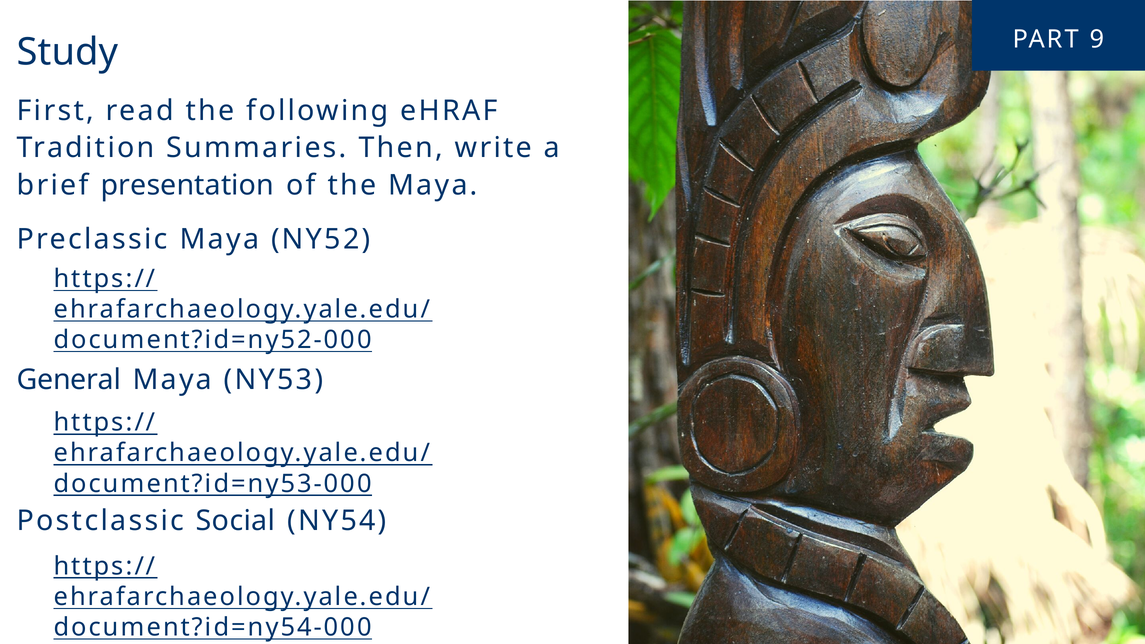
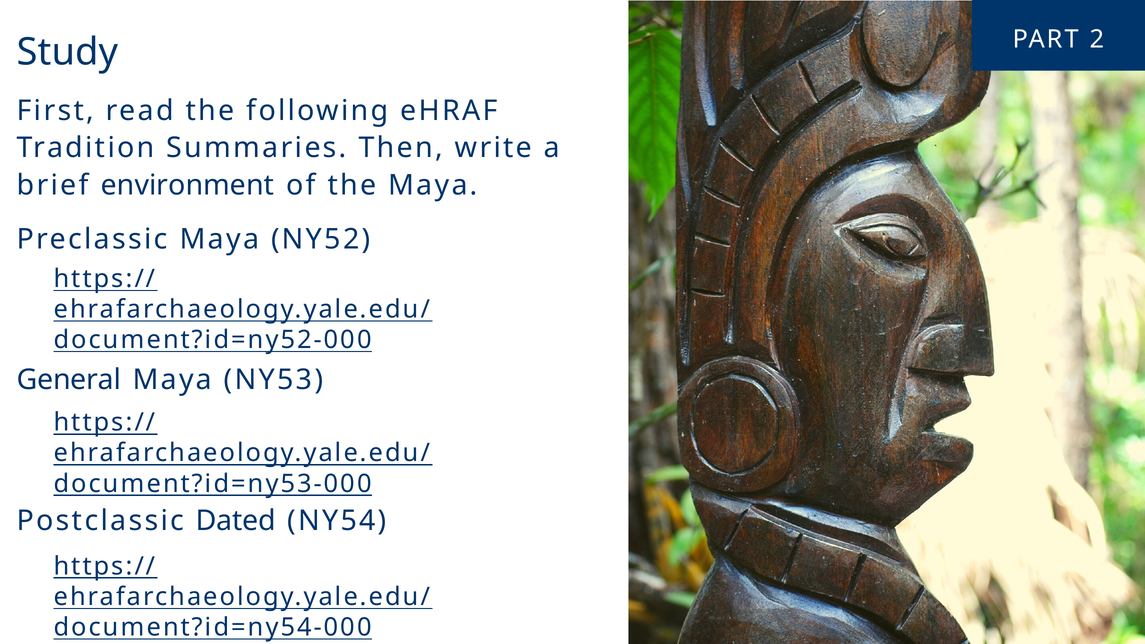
9: 9 -> 2
presentation: presentation -> environment
Social: Social -> Dated
